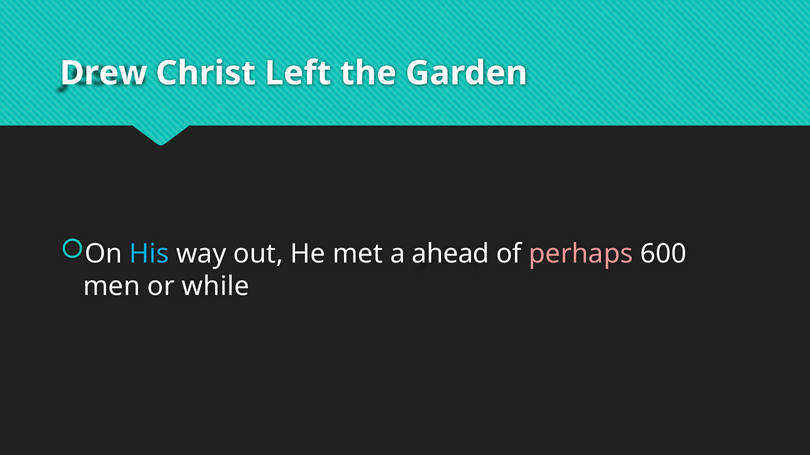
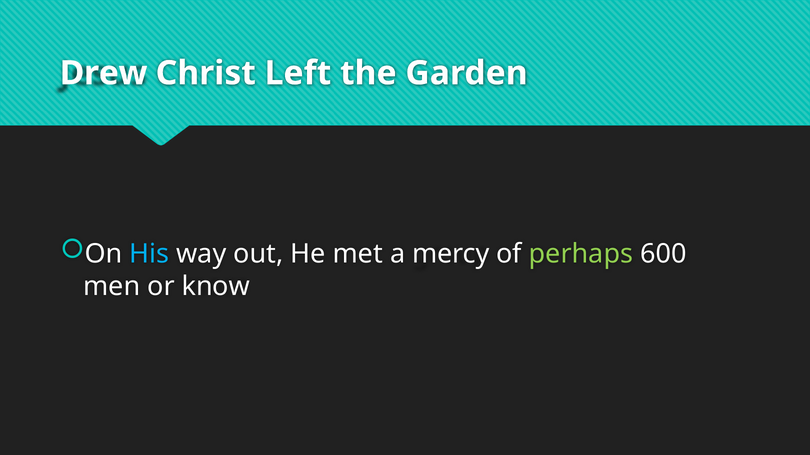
ahead: ahead -> mercy
perhaps colour: pink -> light green
while: while -> know
